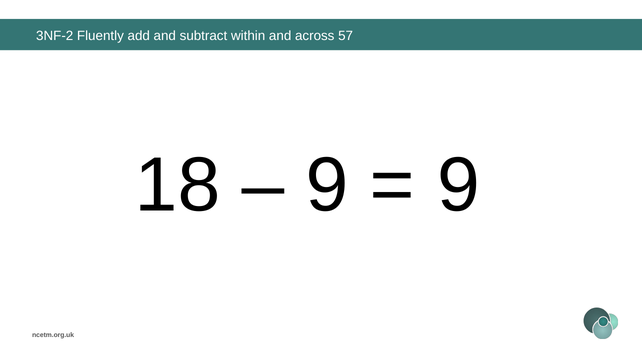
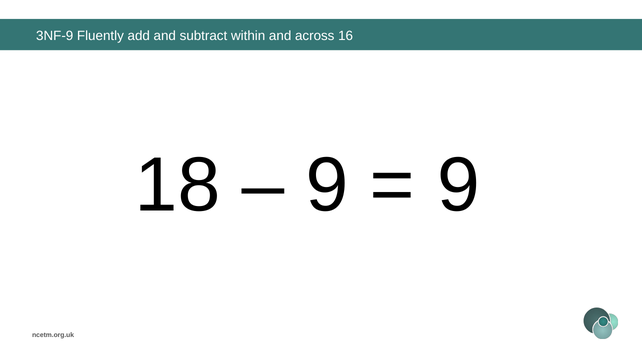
3NF-2: 3NF-2 -> 3NF-9
57: 57 -> 16
